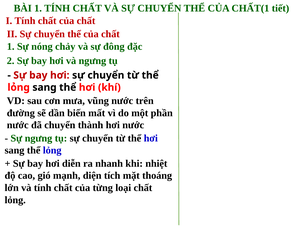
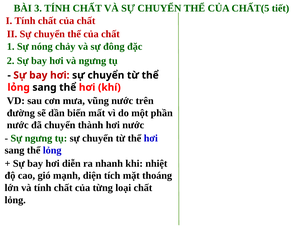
BÀI 1: 1 -> 3
CHẤT(1: CHẤT(1 -> CHẤT(5
